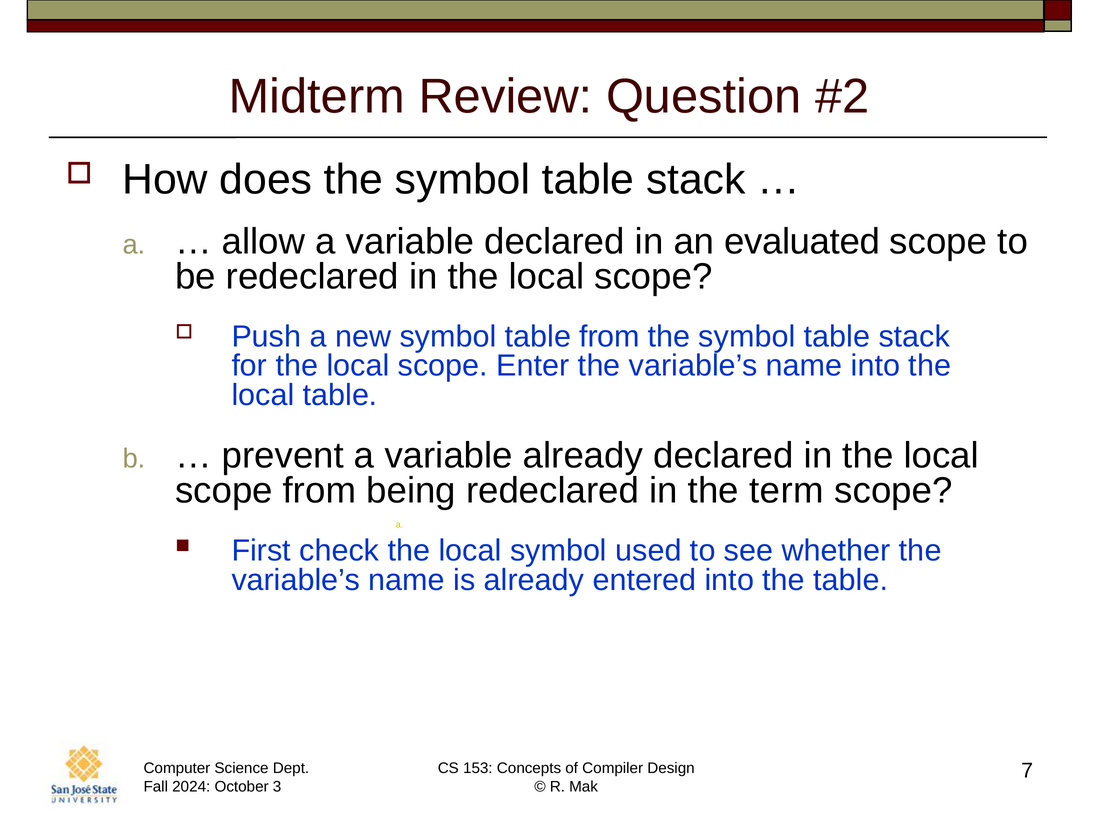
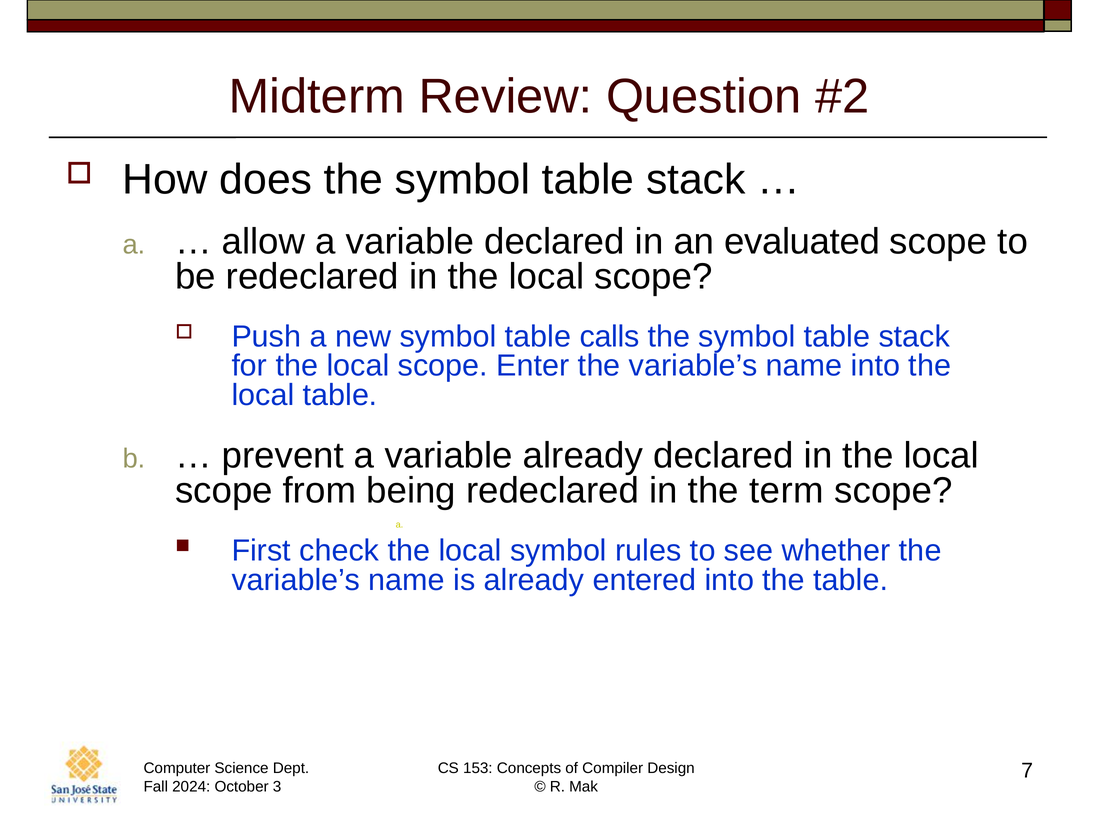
table from: from -> calls
used: used -> rules
